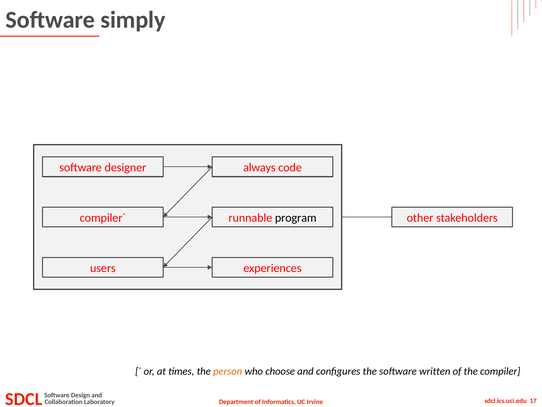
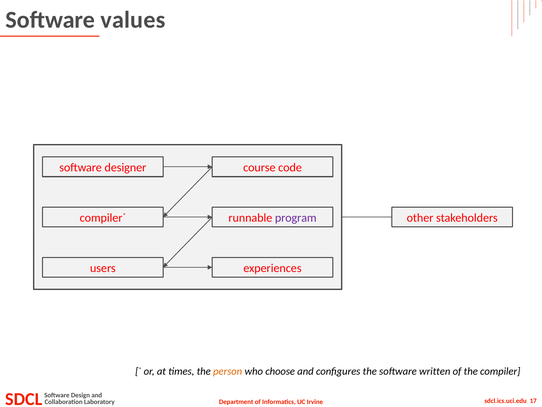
simply: simply -> values
always: always -> course
program colour: black -> purple
